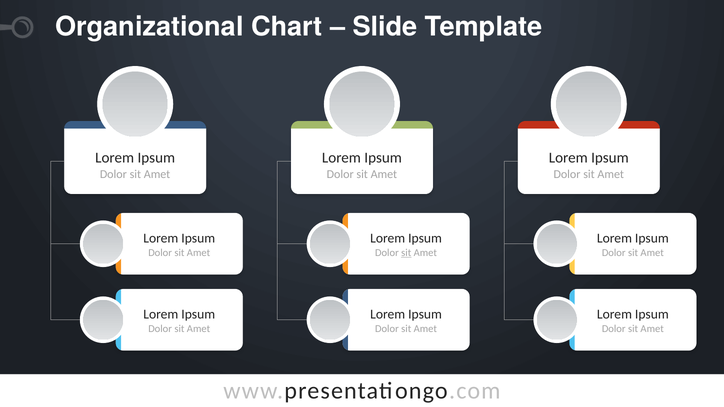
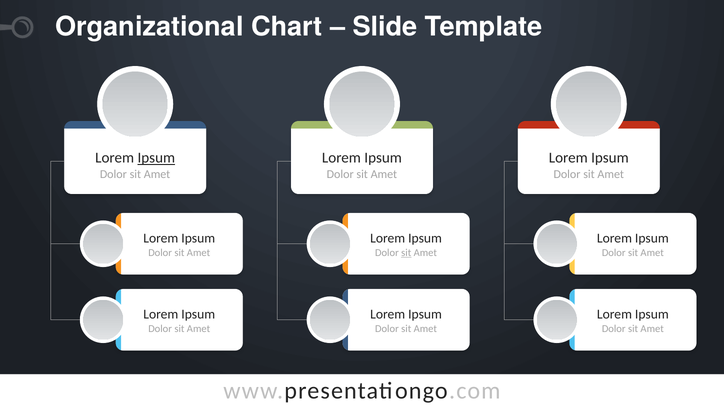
Ipsum at (156, 158) underline: none -> present
